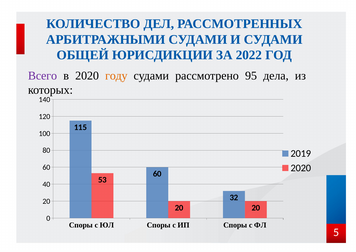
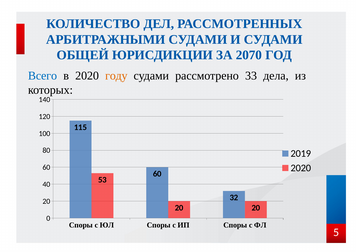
2022: 2022 -> 2070
Всего colour: purple -> blue
95: 95 -> 33
